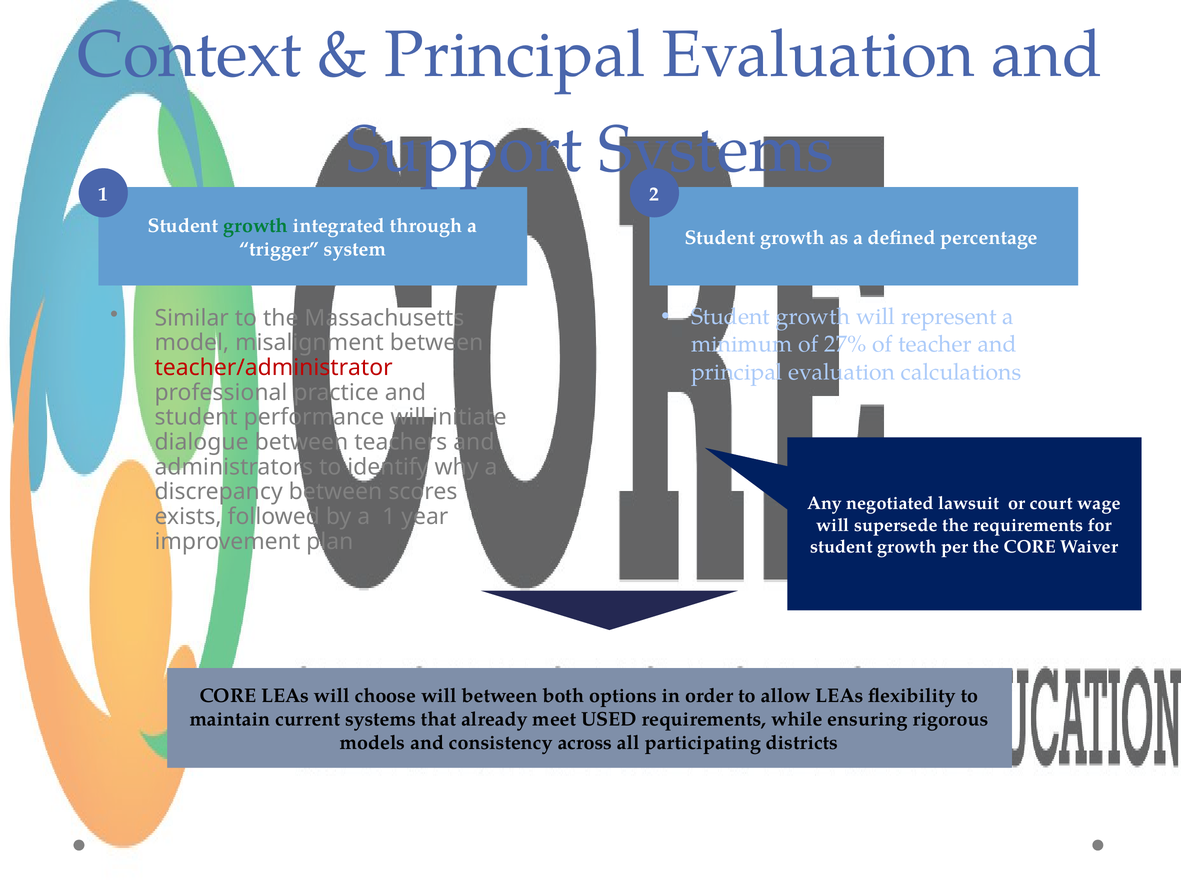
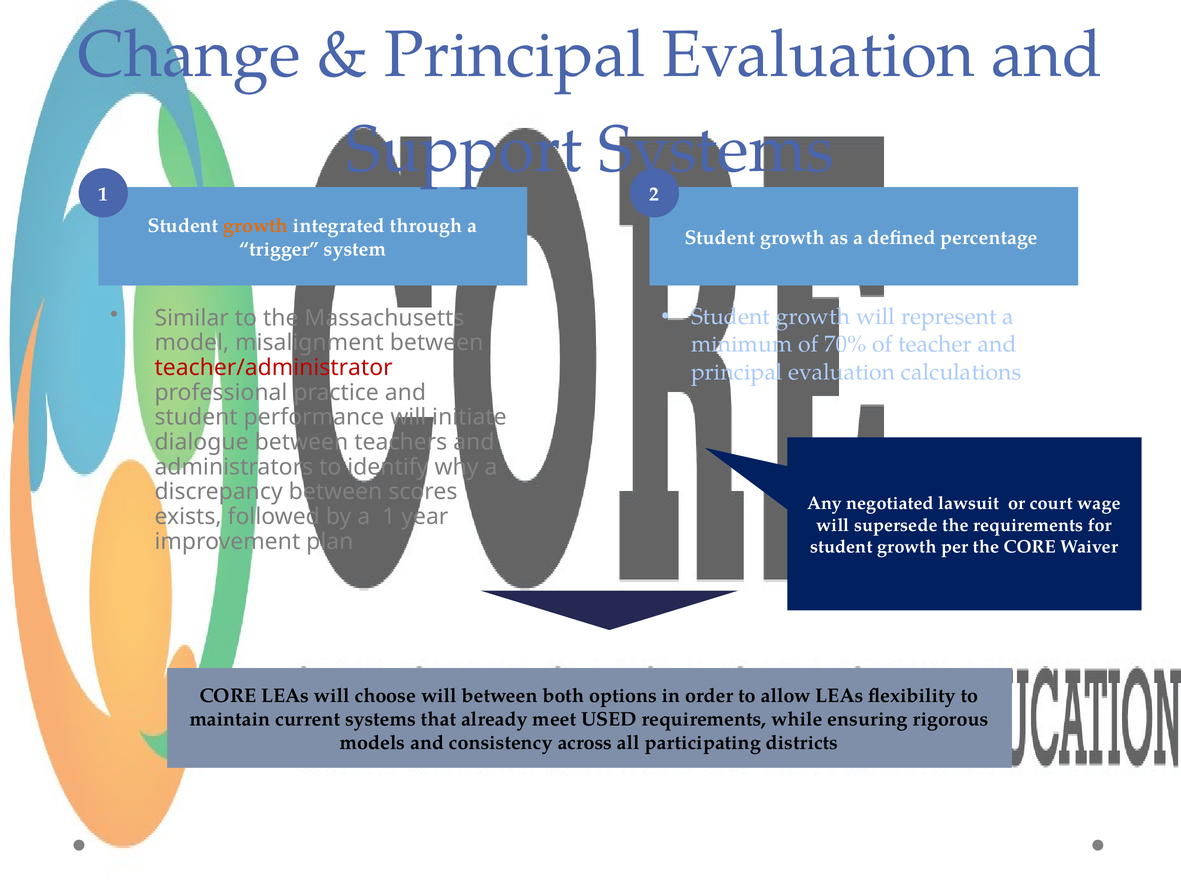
Context: Context -> Change
growth at (256, 226) colour: green -> orange
27%: 27% -> 70%
